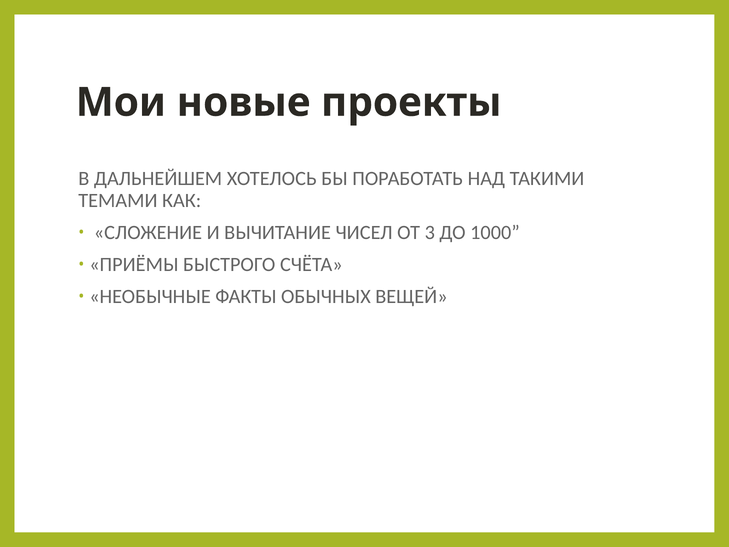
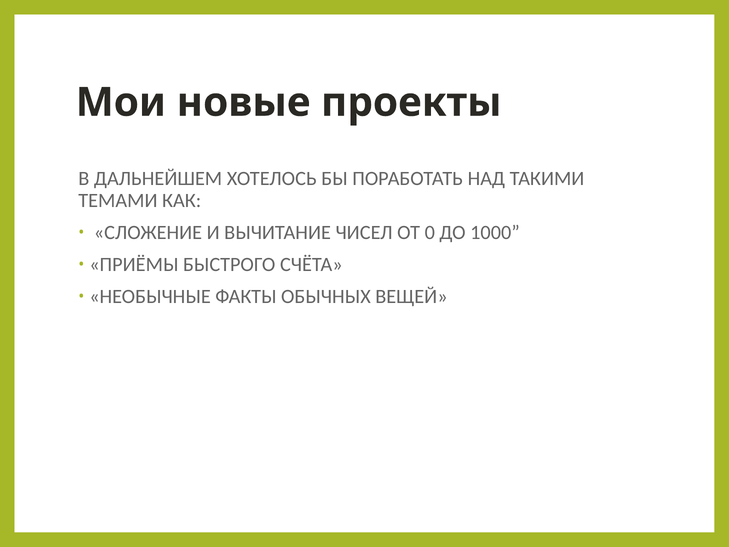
3: 3 -> 0
